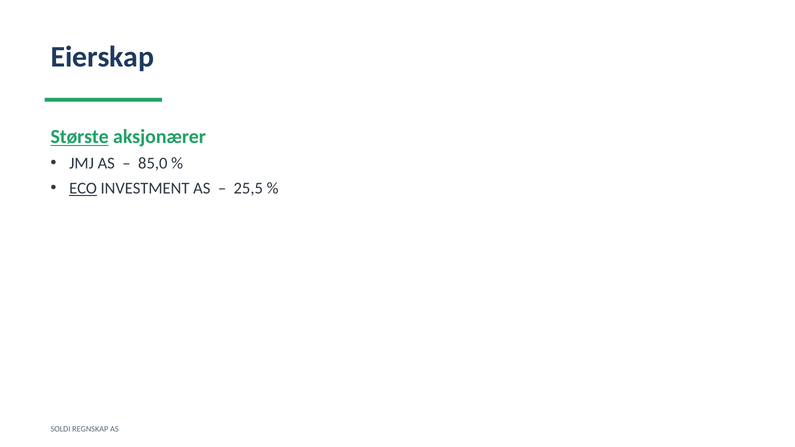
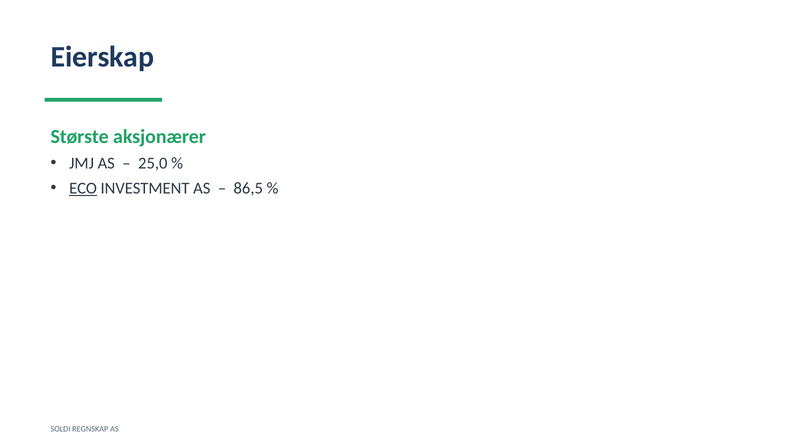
Største underline: present -> none
85,0: 85,0 -> 25,0
25,5: 25,5 -> 86,5
